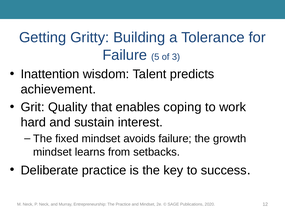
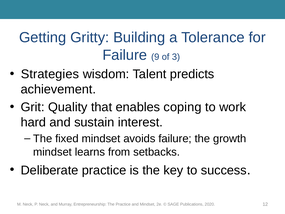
5: 5 -> 9
Inattention: Inattention -> Strategies
